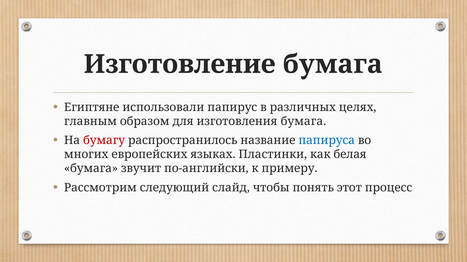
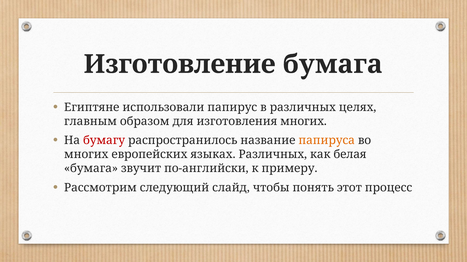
изготовления бумага: бумага -> многих
папируса colour: blue -> orange
языках Пластинки: Пластинки -> Различных
